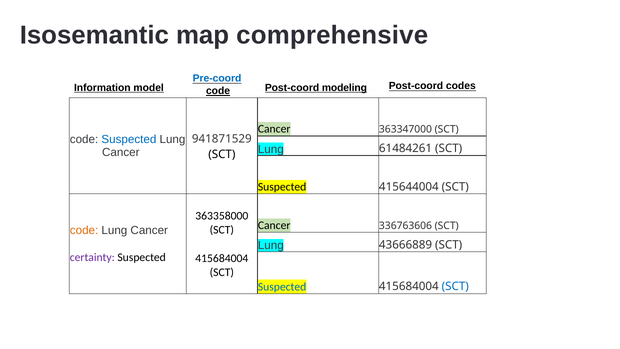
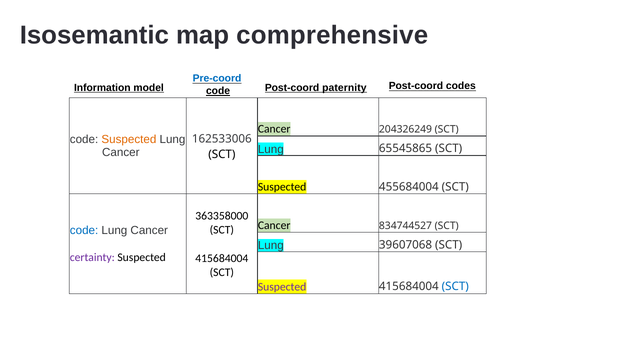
modeling: modeling -> paternity
363347000: 363347000 -> 204326249
Suspected at (129, 140) colour: blue -> orange
941871529: 941871529 -> 162533006
61484261: 61484261 -> 65545865
415644004: 415644004 -> 455684004
336763606: 336763606 -> 834744527
code at (84, 230) colour: orange -> blue
43666889: 43666889 -> 39607068
Suspected at (282, 287) colour: blue -> purple
